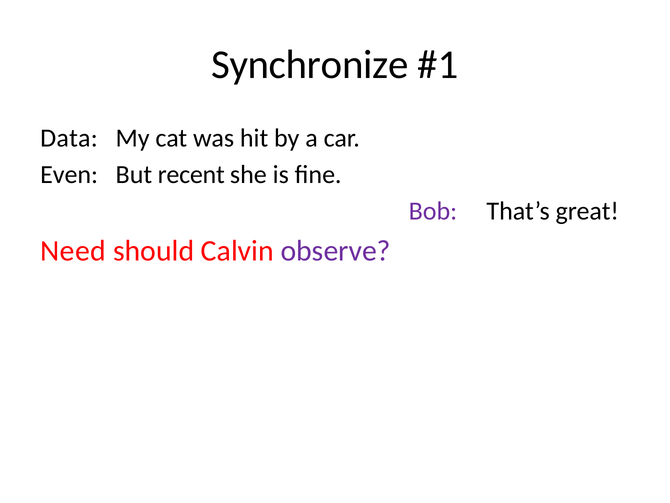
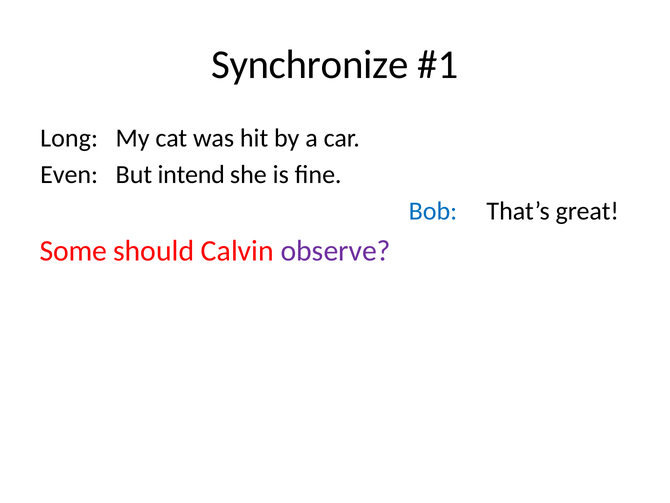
Data: Data -> Long
recent: recent -> intend
Bob colour: purple -> blue
Need: Need -> Some
